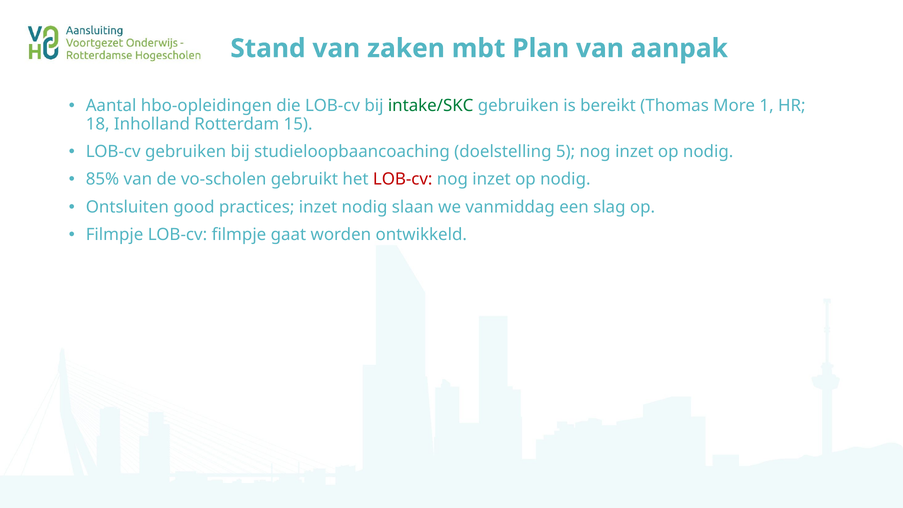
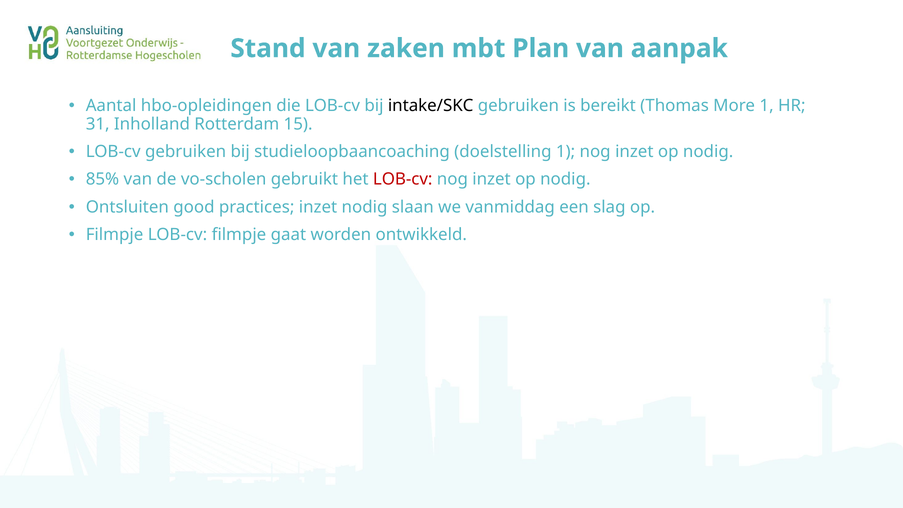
intake/SKC colour: green -> black
18: 18 -> 31
doelstelling 5: 5 -> 1
